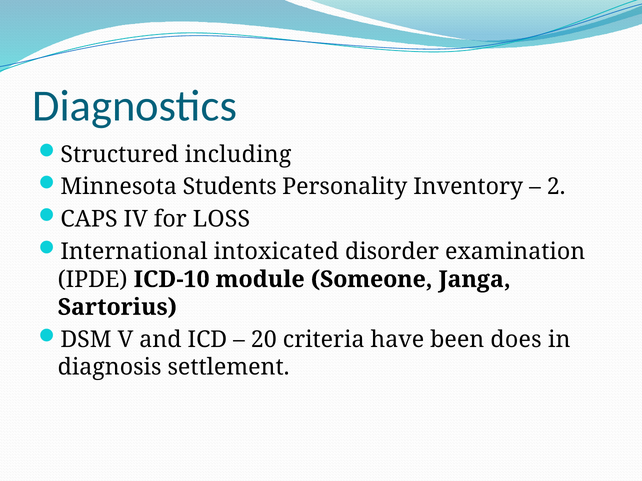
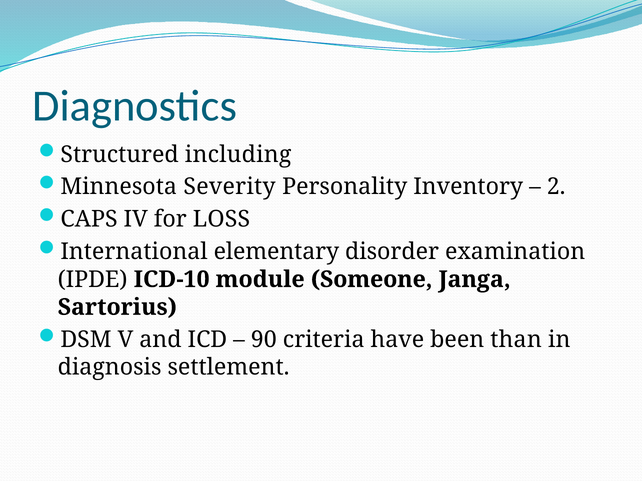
Students: Students -> Severity
intoxicated: intoxicated -> elementary
20: 20 -> 90
does: does -> than
